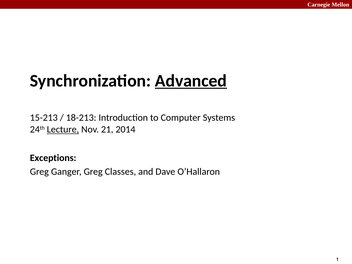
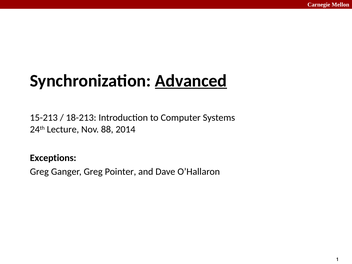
Lecture underline: present -> none
21: 21 -> 88
Classes: Classes -> Pointer
